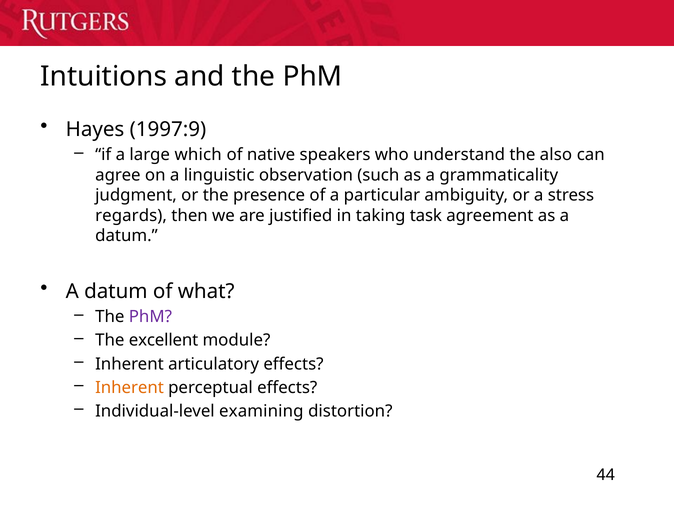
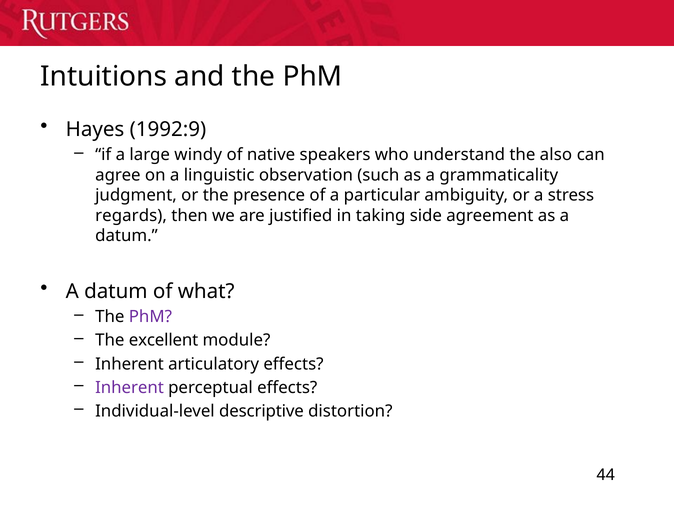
1997:9: 1997:9 -> 1992:9
which: which -> windy
task: task -> side
Inherent at (130, 388) colour: orange -> purple
examining: examining -> descriptive
